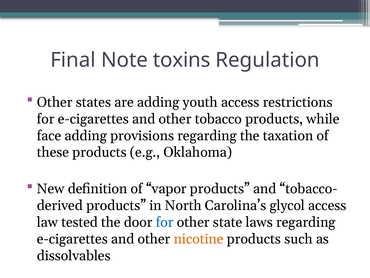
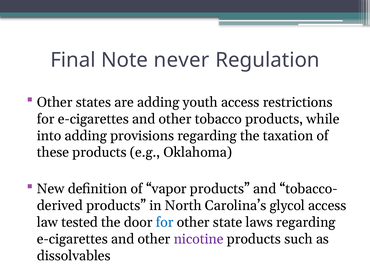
toxins: toxins -> never
face: face -> into
nicotine colour: orange -> purple
